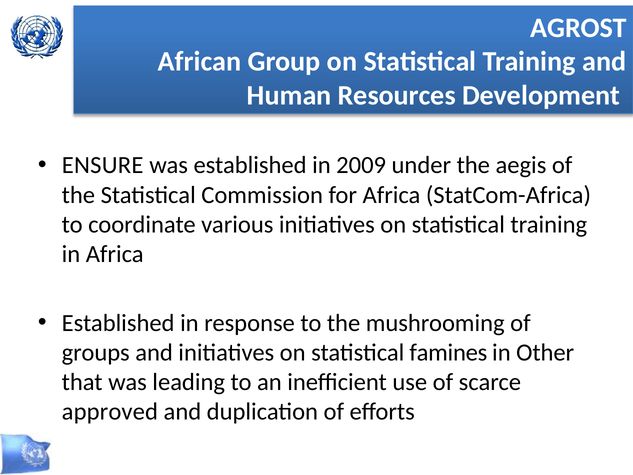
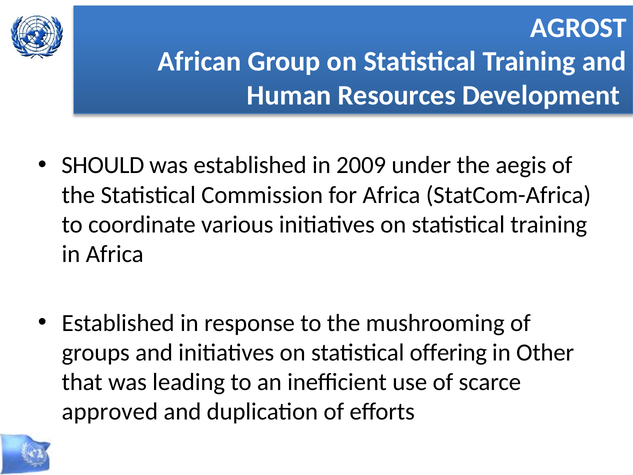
ENSURE: ENSURE -> SHOULD
famines: famines -> offering
